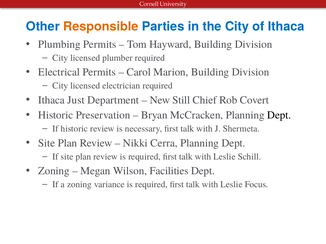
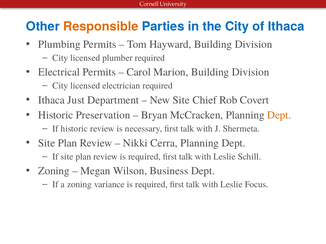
New Still: Still -> Site
Dept at (279, 115) colour: black -> orange
Facilities: Facilities -> Business
